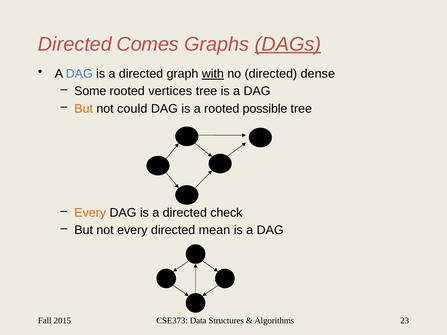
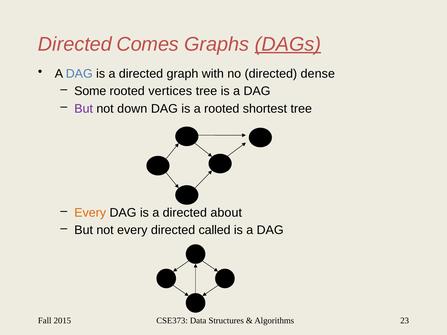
with underline: present -> none
But at (84, 109) colour: orange -> purple
could: could -> down
possible: possible -> shortest
check: check -> about
mean: mean -> called
